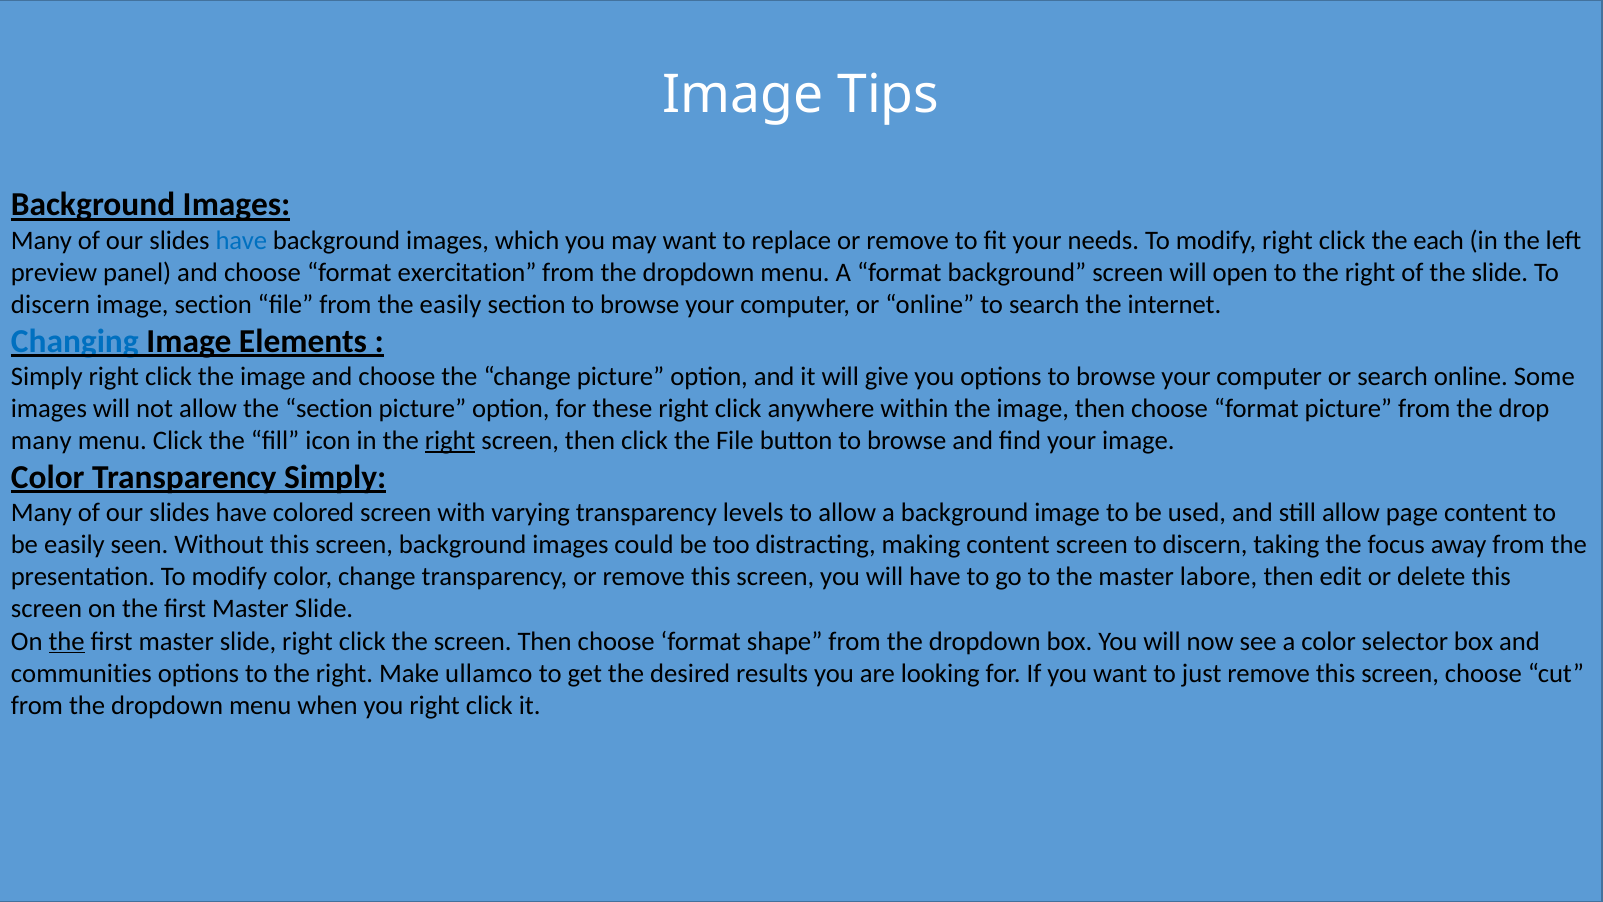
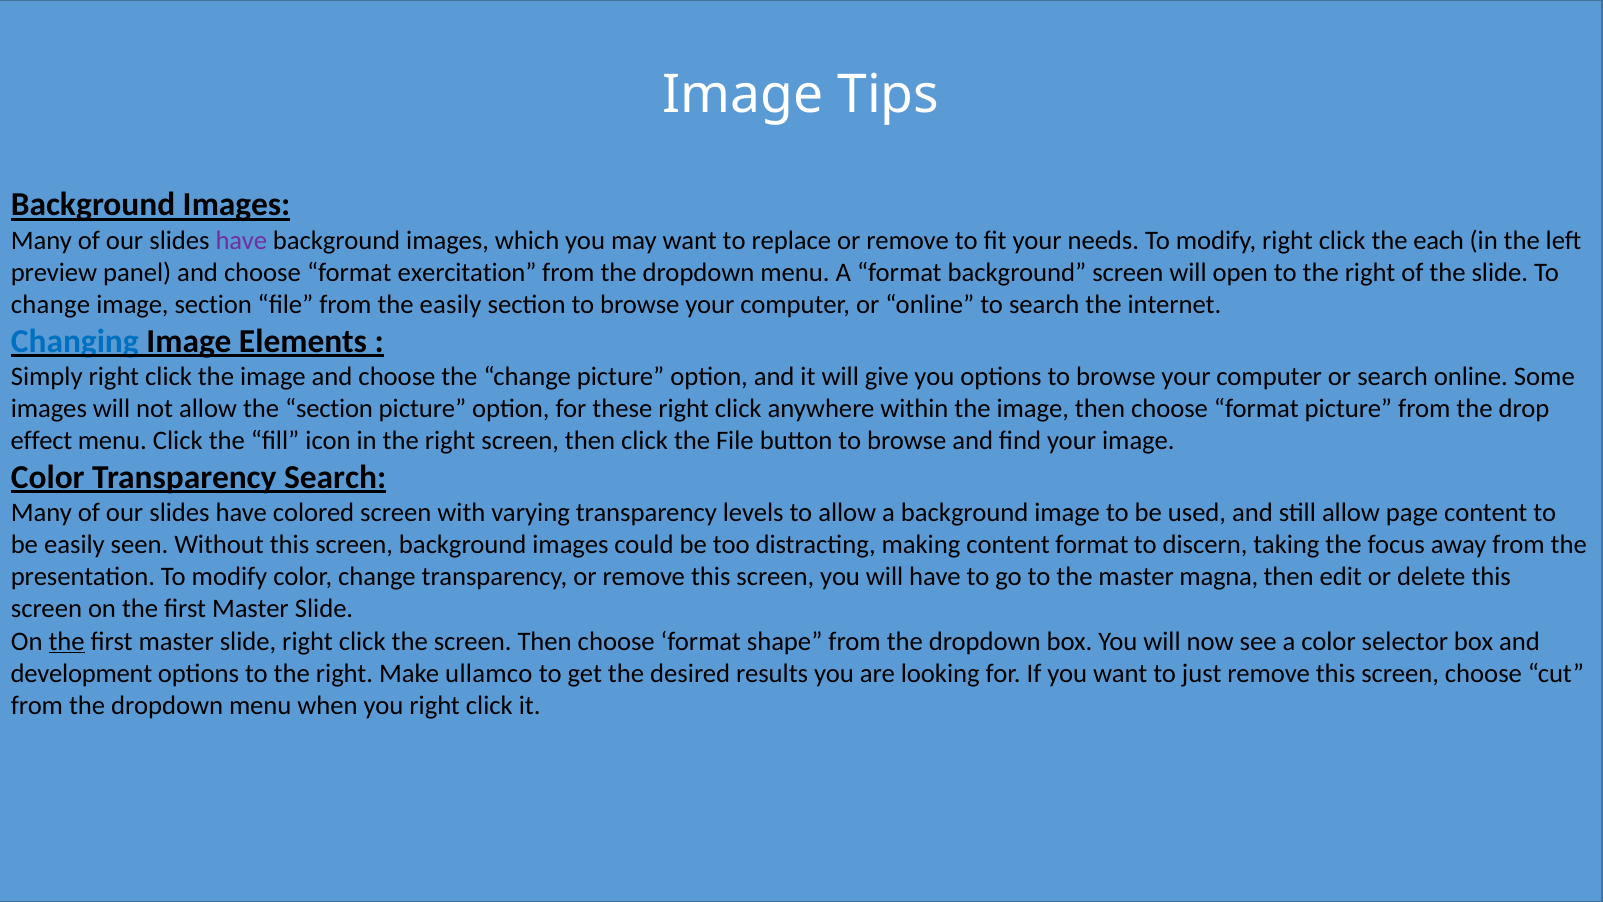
have at (241, 240) colour: blue -> purple
discern at (51, 304): discern -> change
many at (41, 441): many -> effect
right at (450, 441) underline: present -> none
Transparency Simply: Simply -> Search
content screen: screen -> format
labore: labore -> magna
communities: communities -> development
